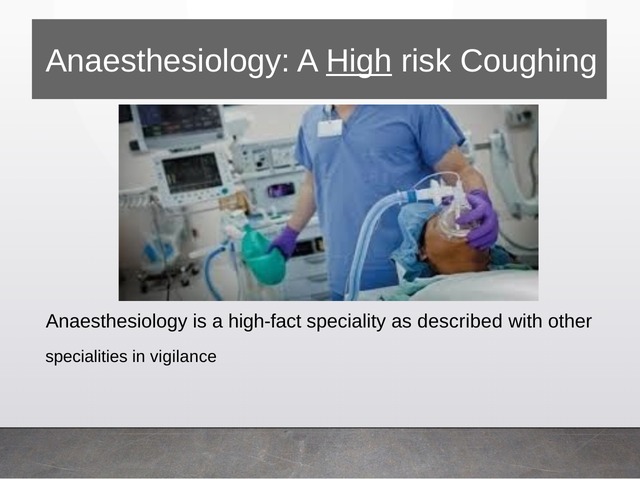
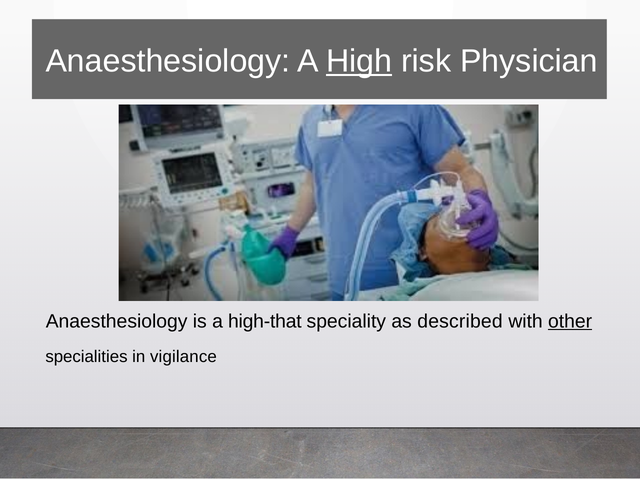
Coughing: Coughing -> Physician
high-fact: high-fact -> high-that
other underline: none -> present
